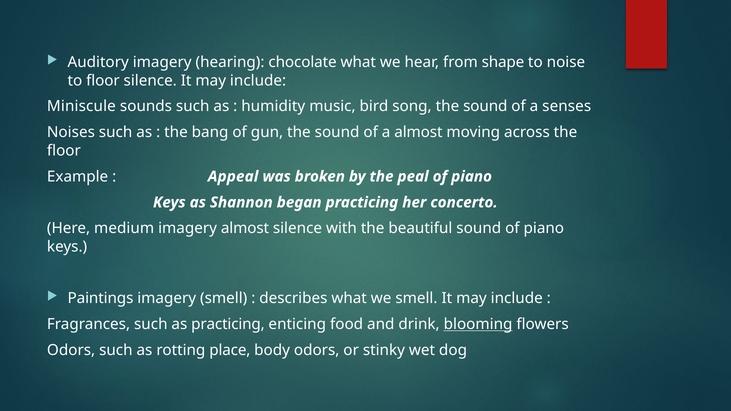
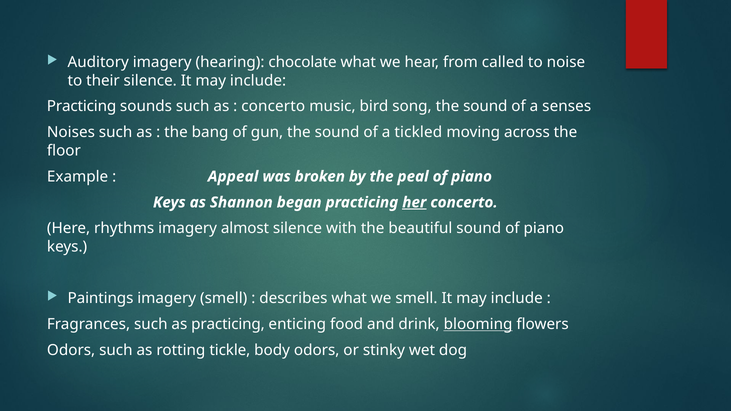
shape: shape -> called
to floor: floor -> their
Miniscule at (81, 106): Miniscule -> Practicing
humidity at (273, 106): humidity -> concerto
a almost: almost -> tickled
her underline: none -> present
medium: medium -> rhythms
place: place -> tickle
